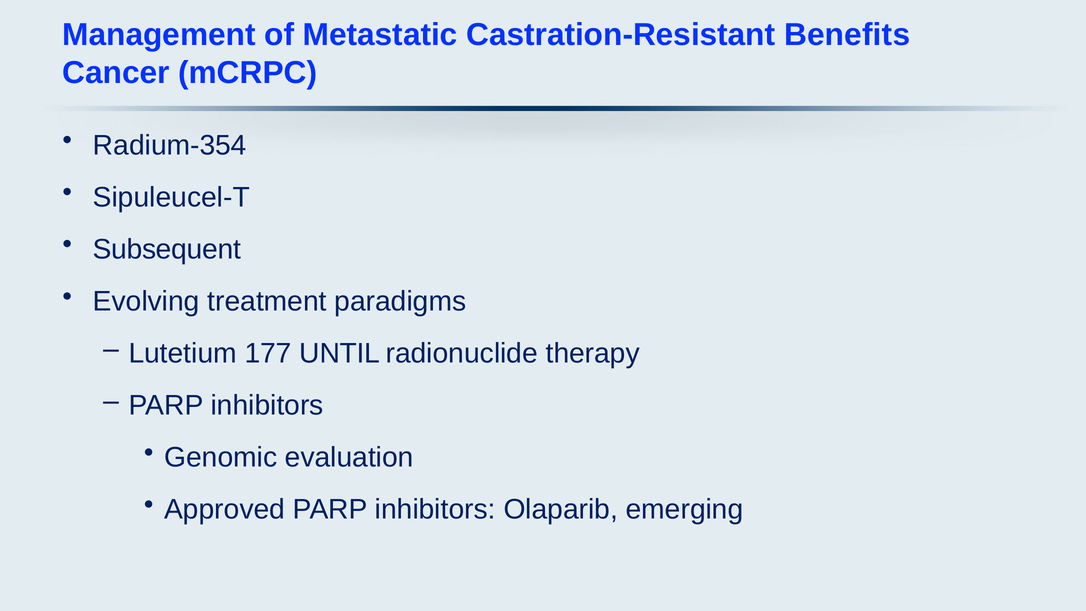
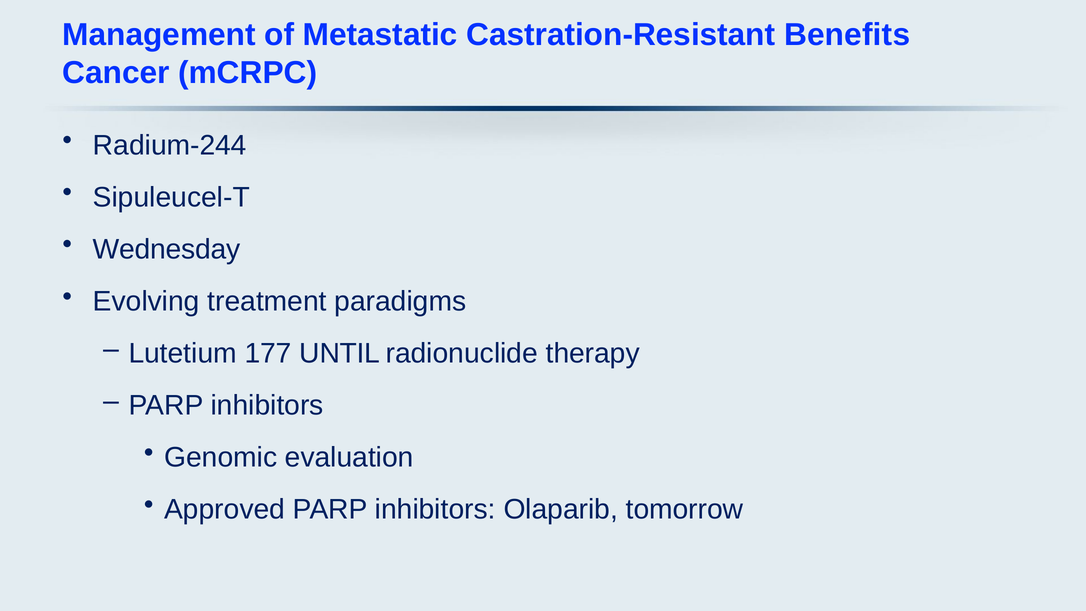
Radium-354: Radium-354 -> Radium-244
Subsequent: Subsequent -> Wednesday
emerging: emerging -> tomorrow
